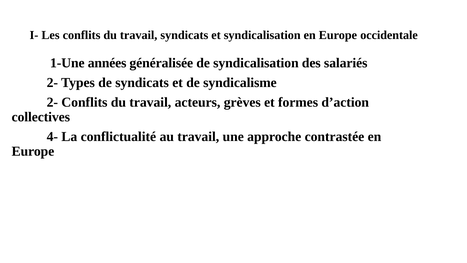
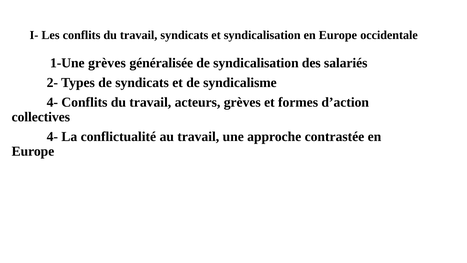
1-Une années: années -> grèves
2- at (52, 102): 2- -> 4-
